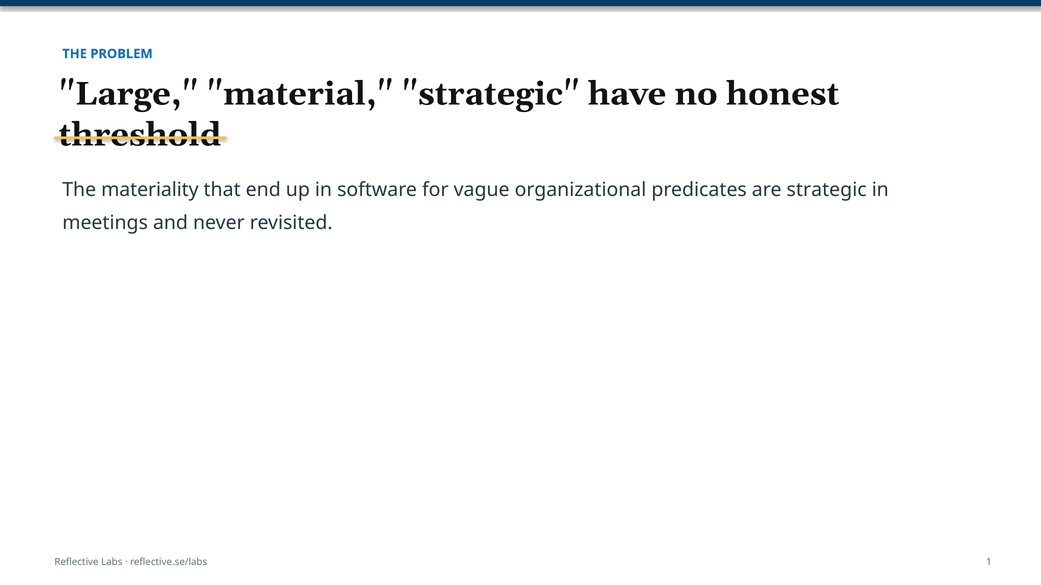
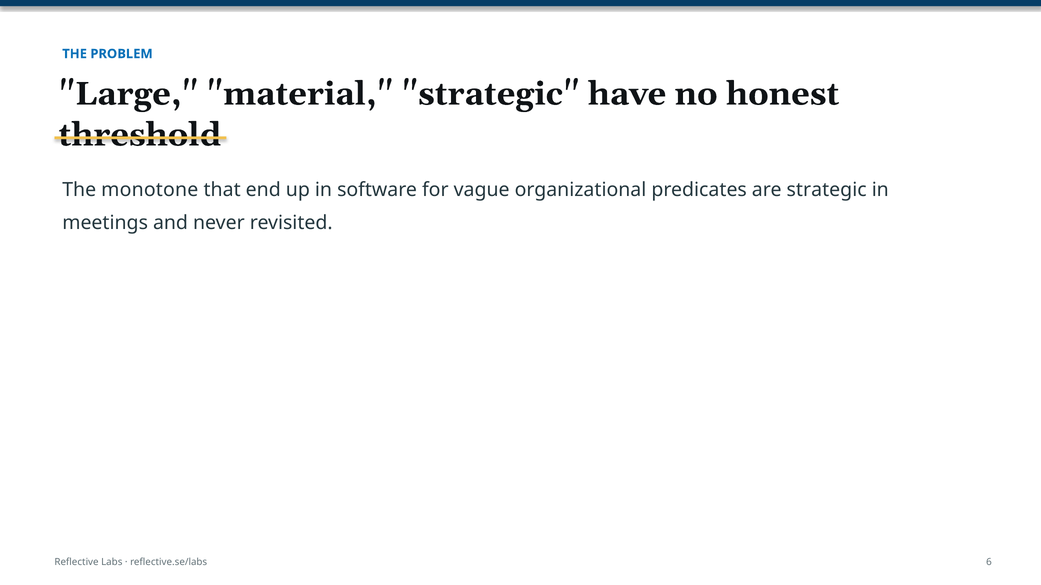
materiality: materiality -> monotone
1: 1 -> 6
